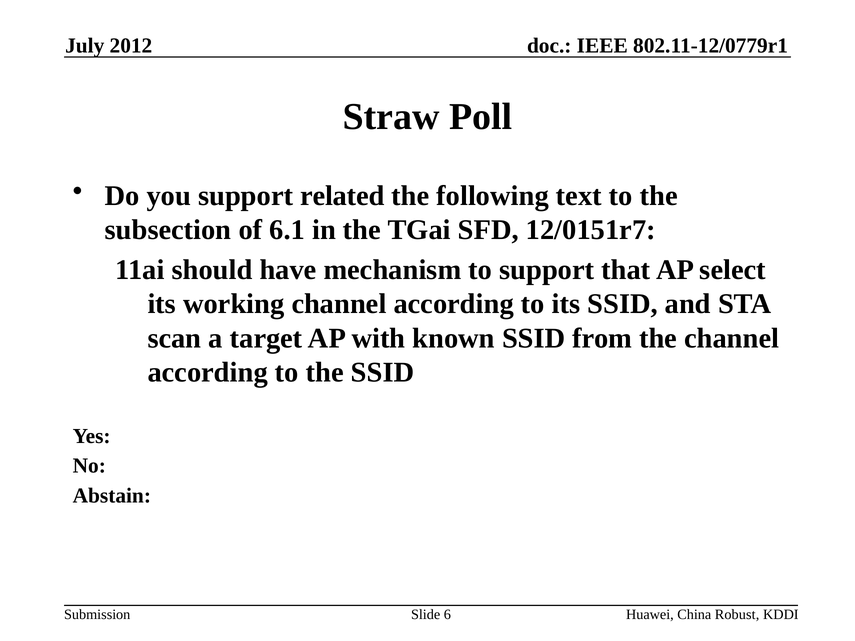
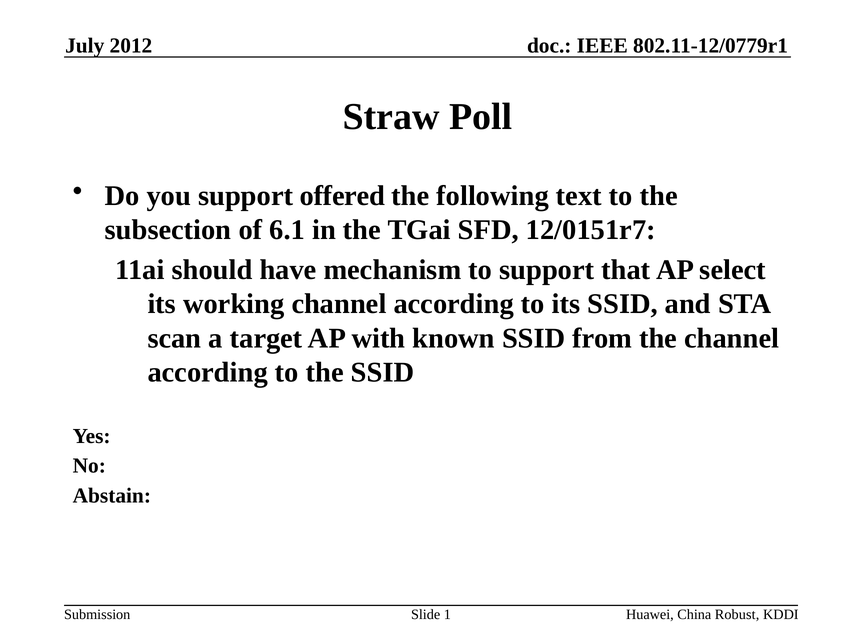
related: related -> offered
6: 6 -> 1
